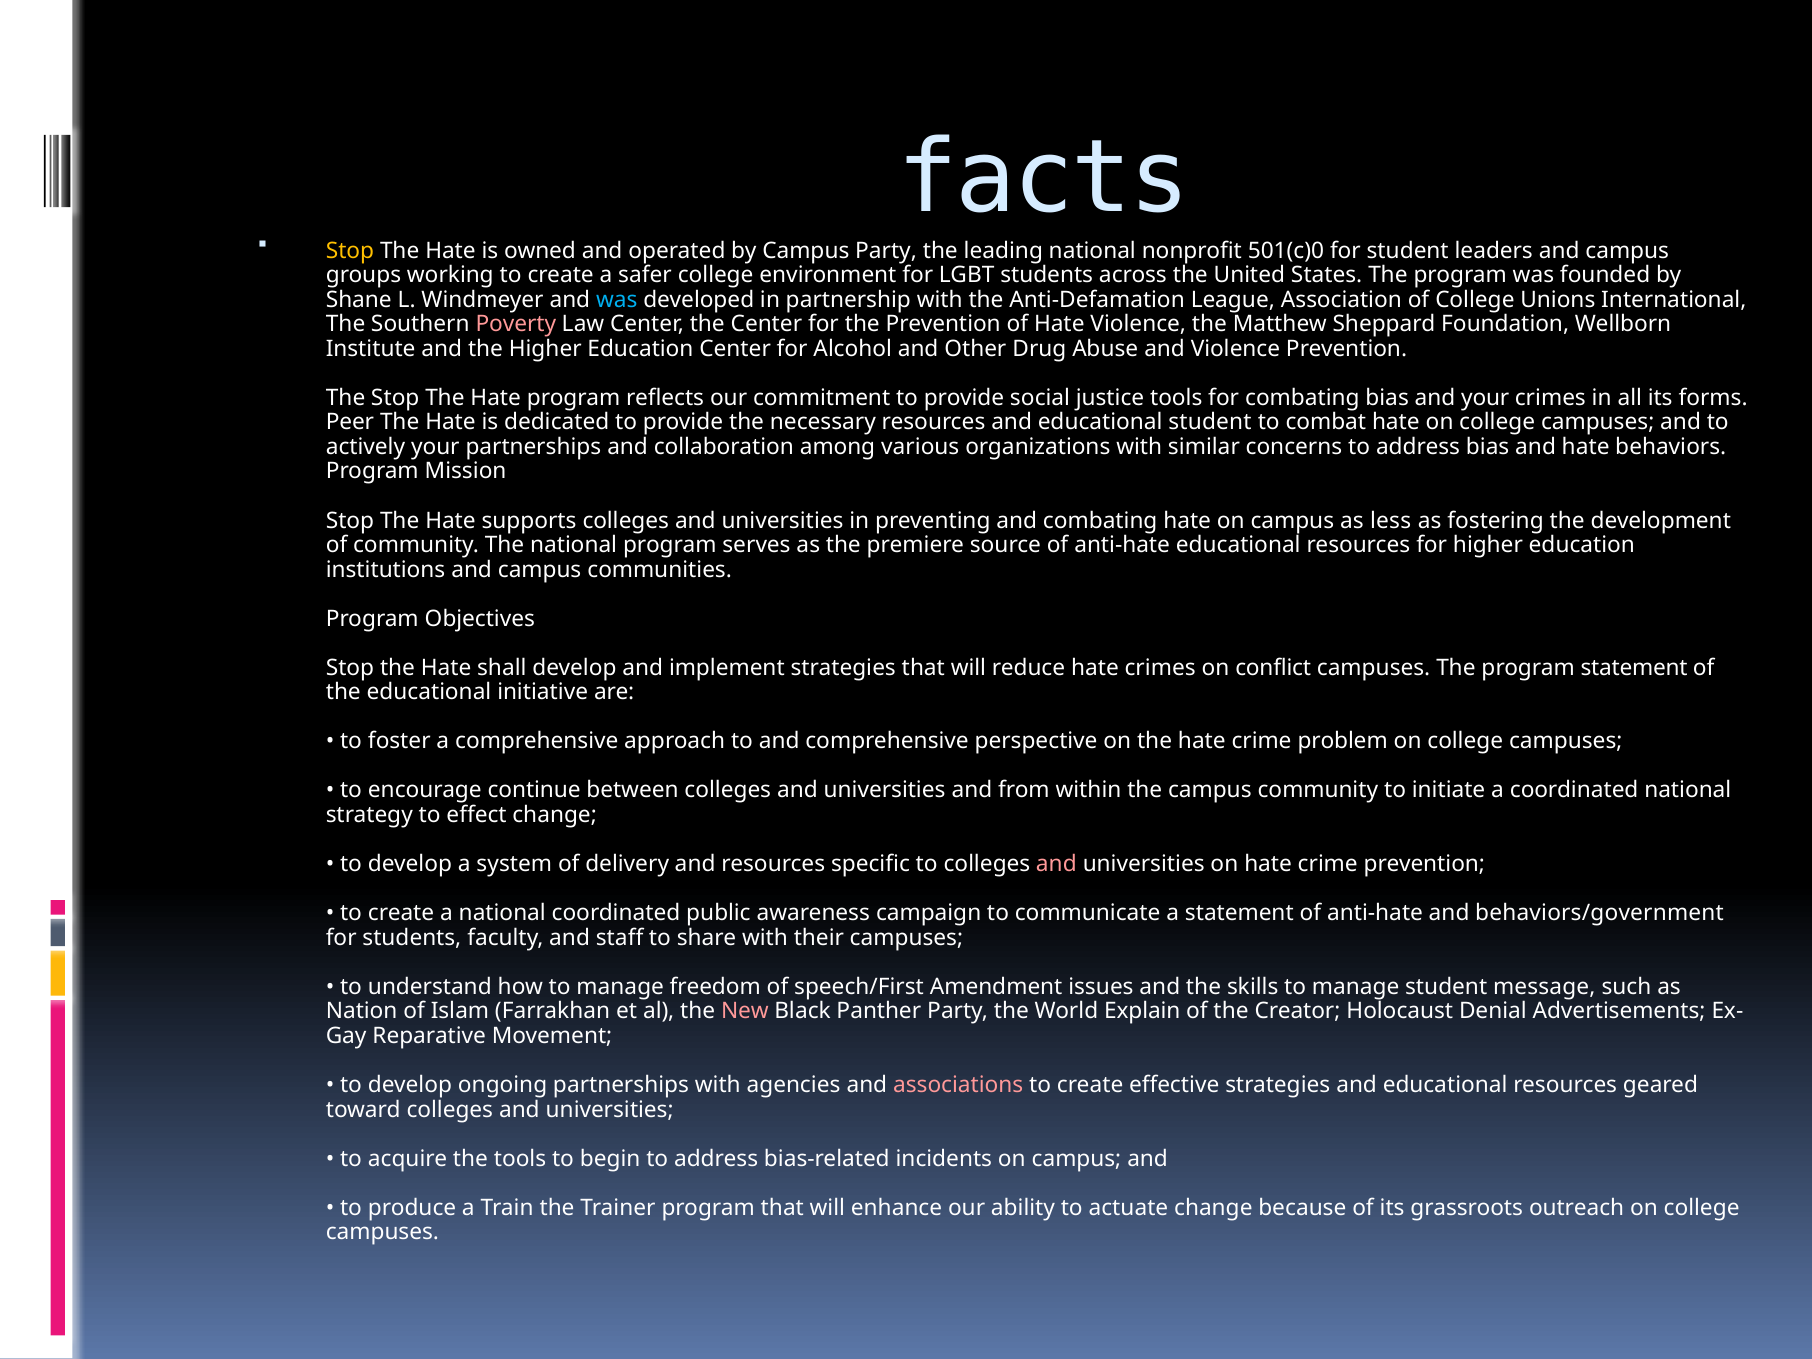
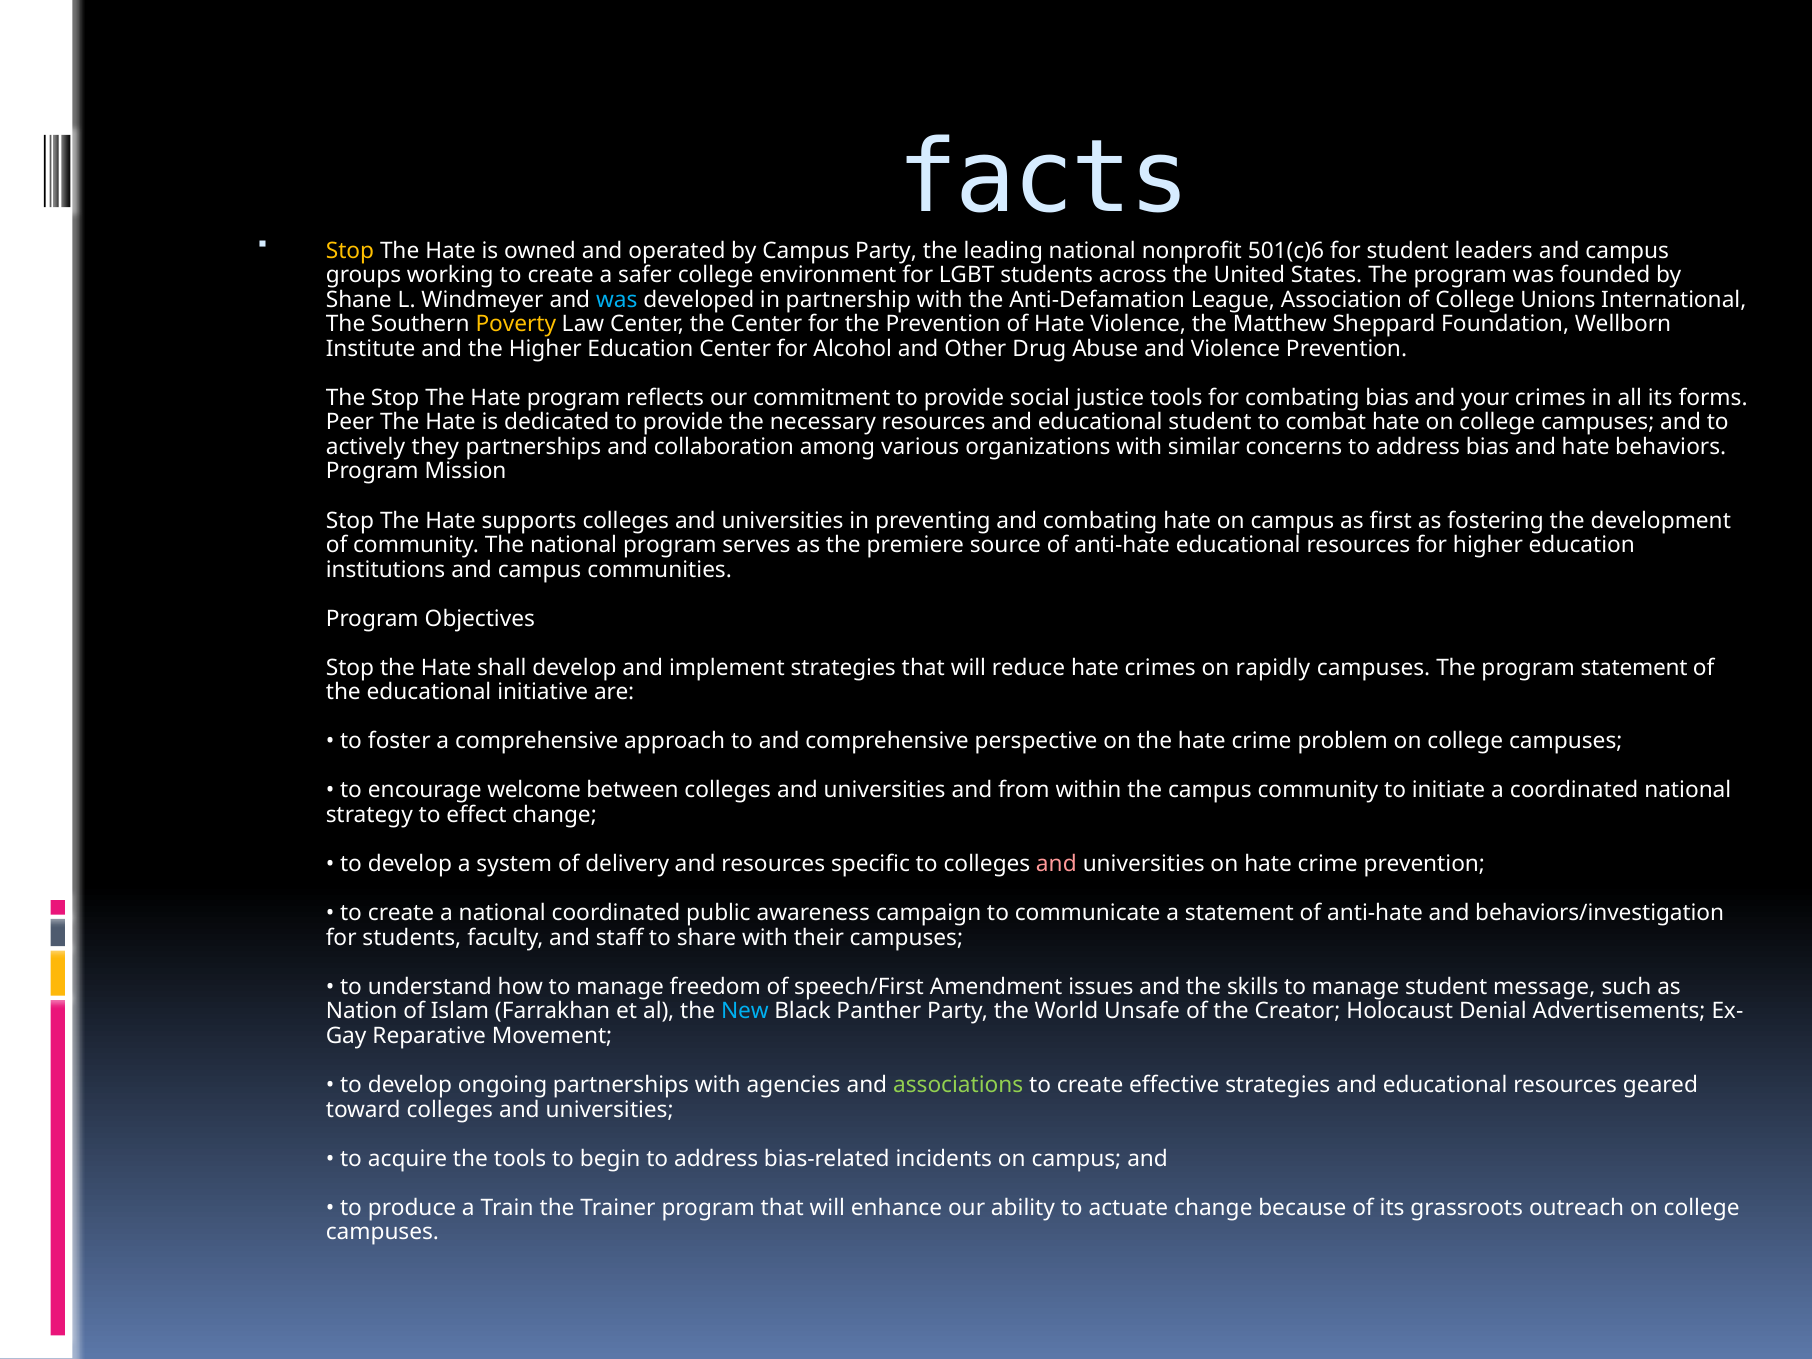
501(c)0: 501(c)0 -> 501(c)6
Poverty colour: pink -> yellow
actively your: your -> they
less: less -> first
conflict: conflict -> rapidly
continue: continue -> welcome
behaviors/government: behaviors/government -> behaviors/investigation
New colour: pink -> light blue
Explain: Explain -> Unsafe
associations colour: pink -> light green
